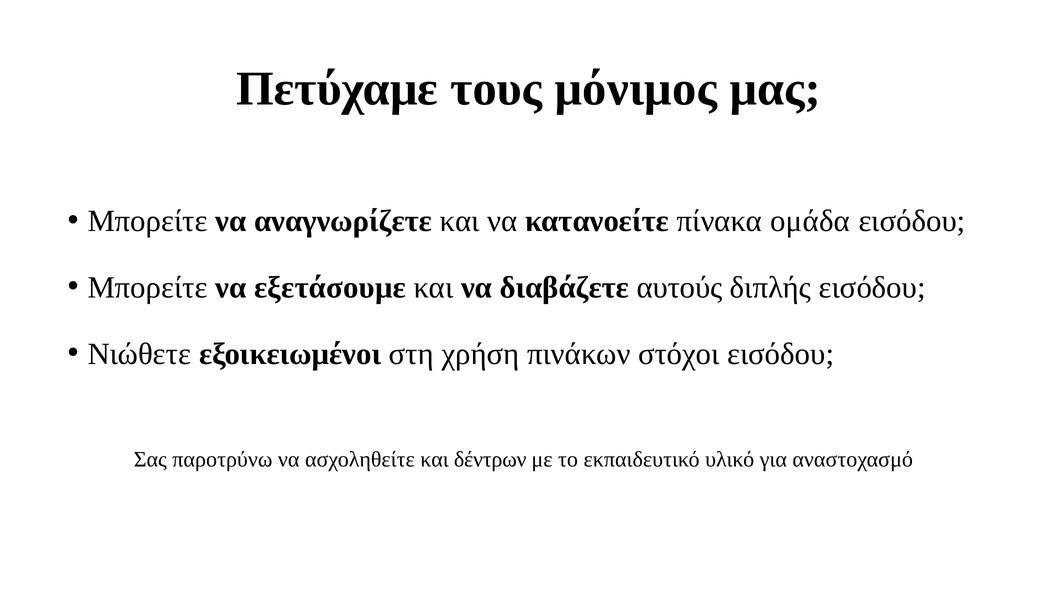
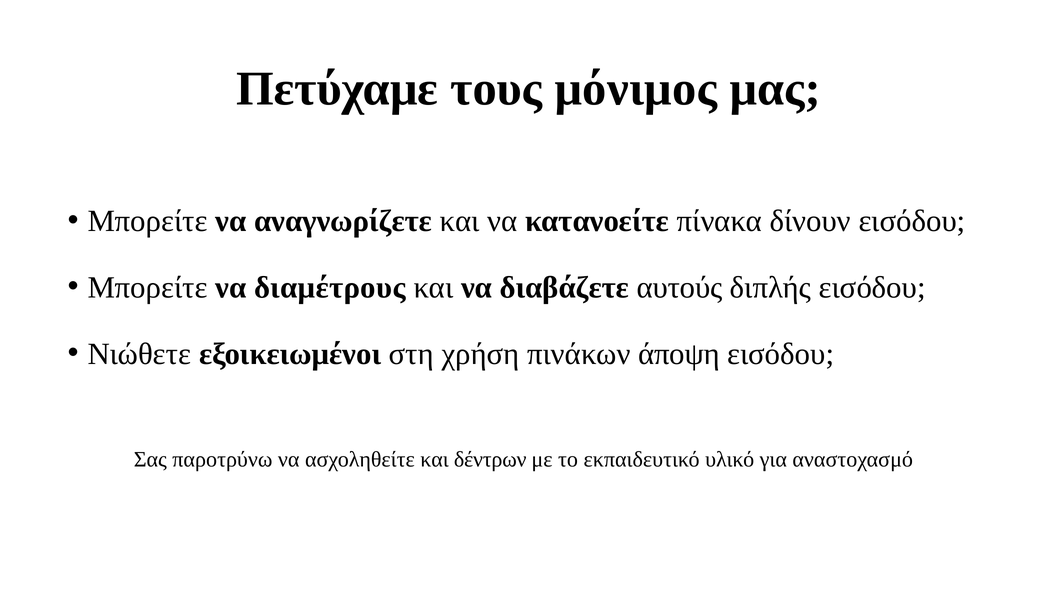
ομάδα: ομάδα -> δίνουν
εξετάσουμε: εξετάσουμε -> διαμέτρους
στόχοι: στόχοι -> άποψη
